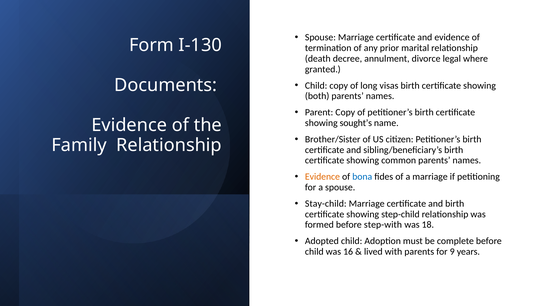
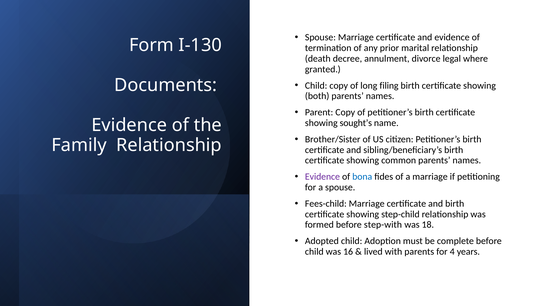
visas: visas -> filing
Evidence at (322, 177) colour: orange -> purple
Stay-child: Stay-child -> Fees-child
9: 9 -> 4
